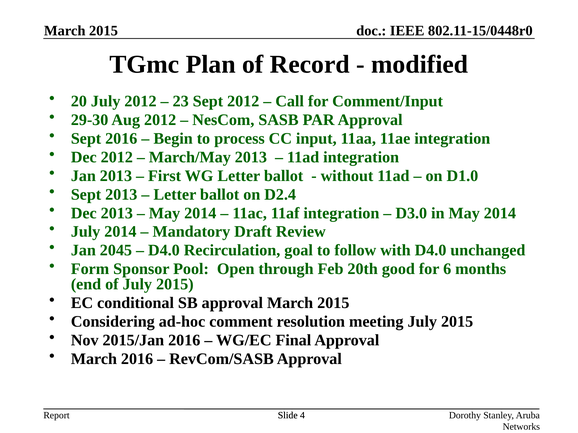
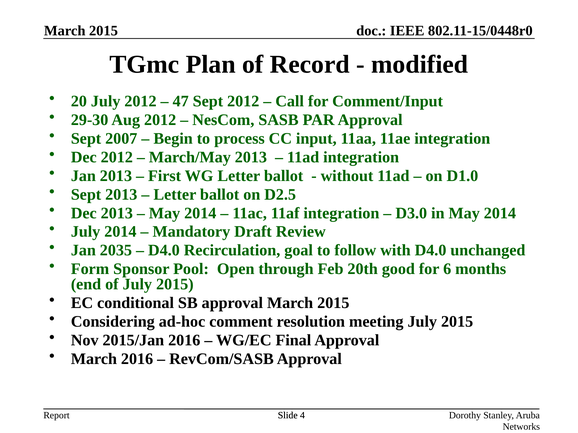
23: 23 -> 47
Sept 2016: 2016 -> 2007
D2.4: D2.4 -> D2.5
2045: 2045 -> 2035
